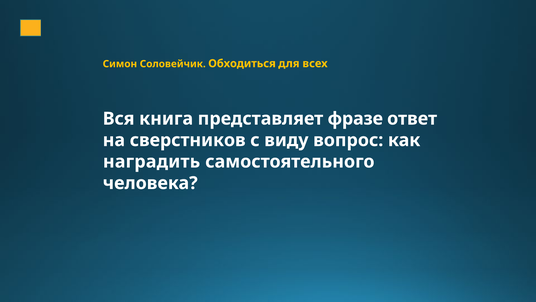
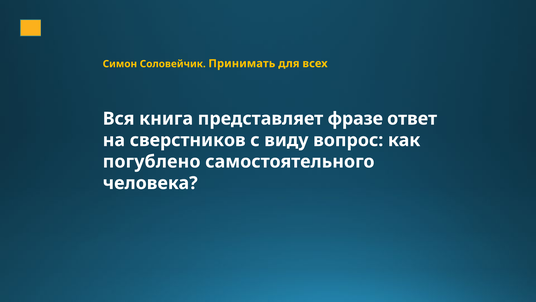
Обходиться: Обходиться -> Принимать
наградить: наградить -> погублено
